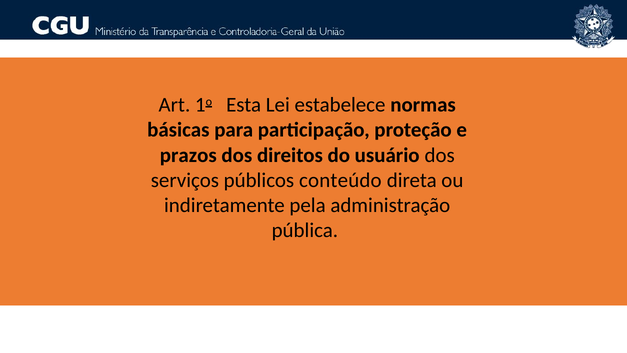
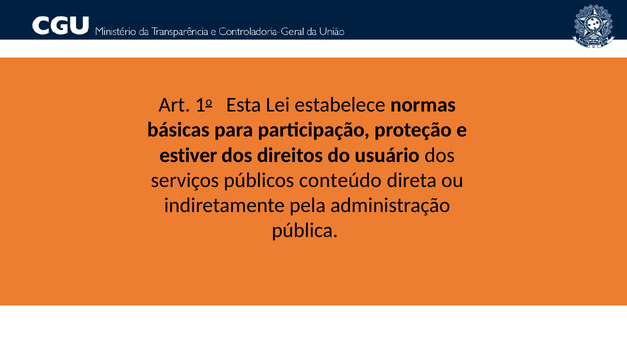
prazos: prazos -> estiver
